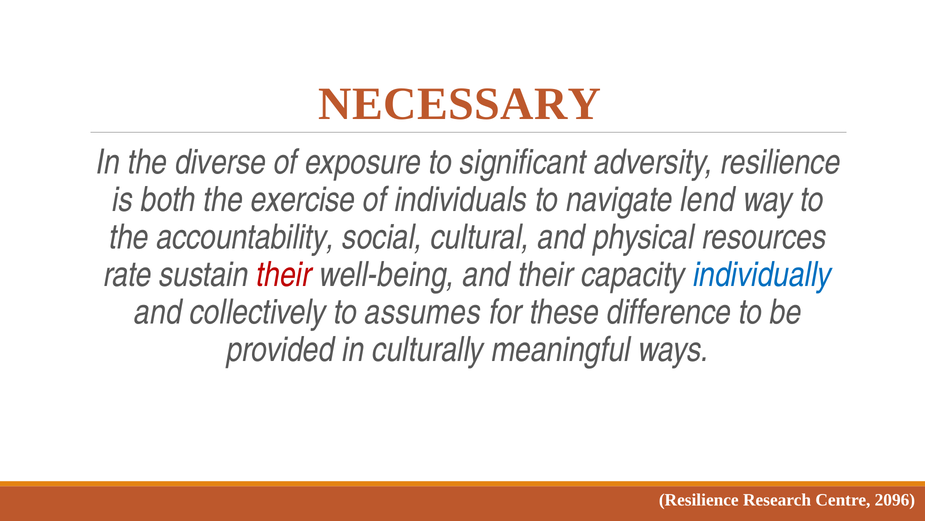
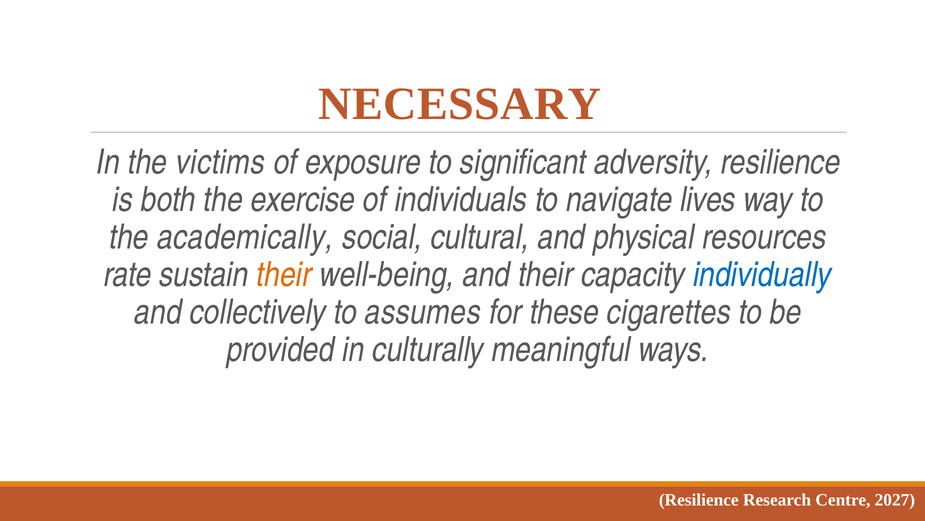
diverse: diverse -> victims
lend: lend -> lives
accountability: accountability -> academically
their at (284, 274) colour: red -> orange
difference: difference -> cigarettes
2096: 2096 -> 2027
